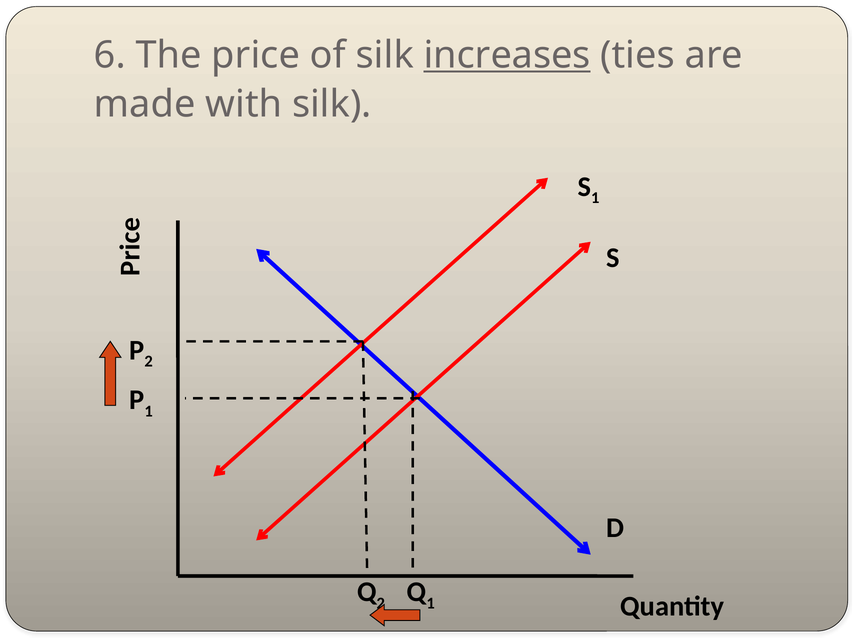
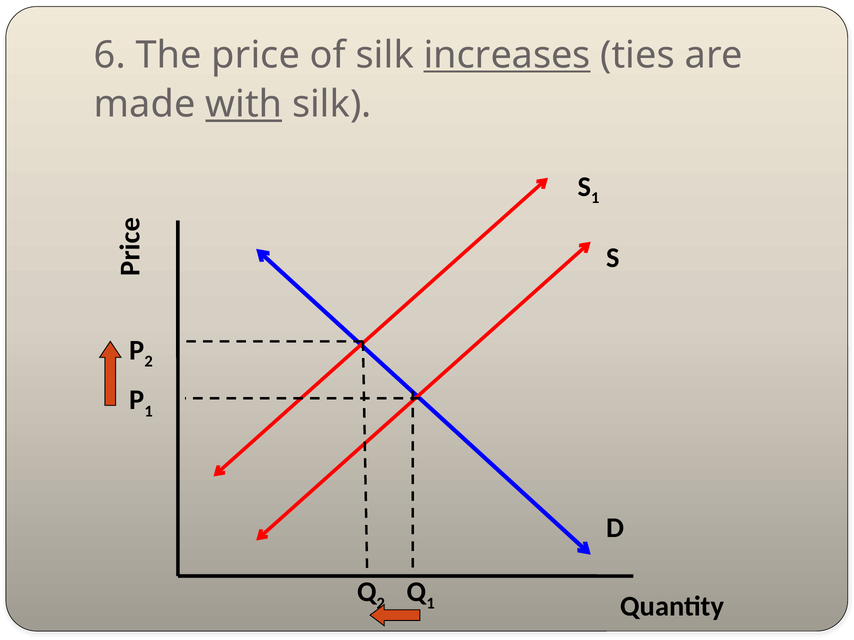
with underline: none -> present
